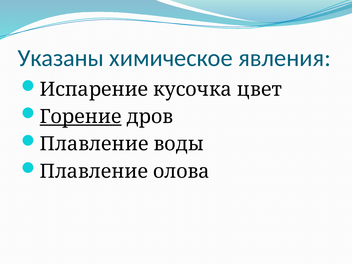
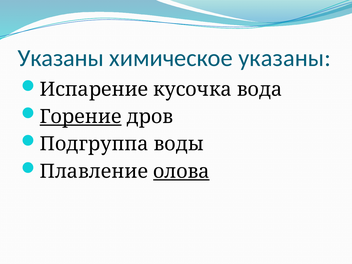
химическое явления: явления -> указаны
цвет: цвет -> вода
Плавление at (94, 144): Плавление -> Подгруппа
олова underline: none -> present
